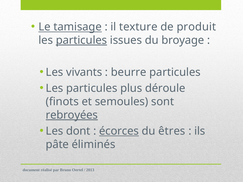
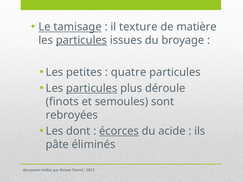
produit: produit -> matière
vivants: vivants -> petites
beurre: beurre -> quatre
particules at (92, 88) underline: none -> present
rebroyées underline: present -> none
êtres: êtres -> acide
